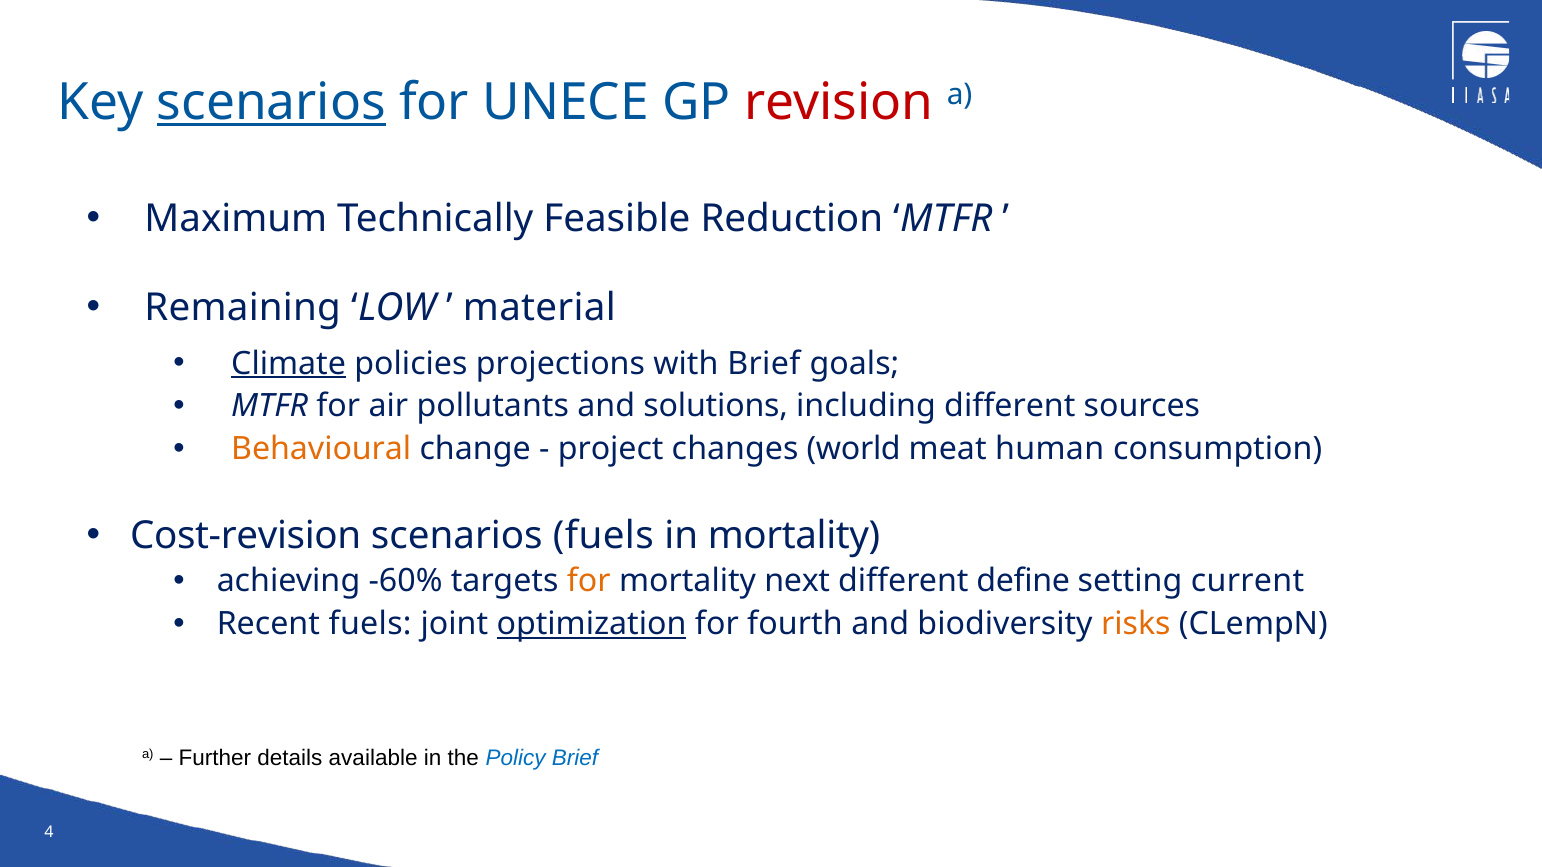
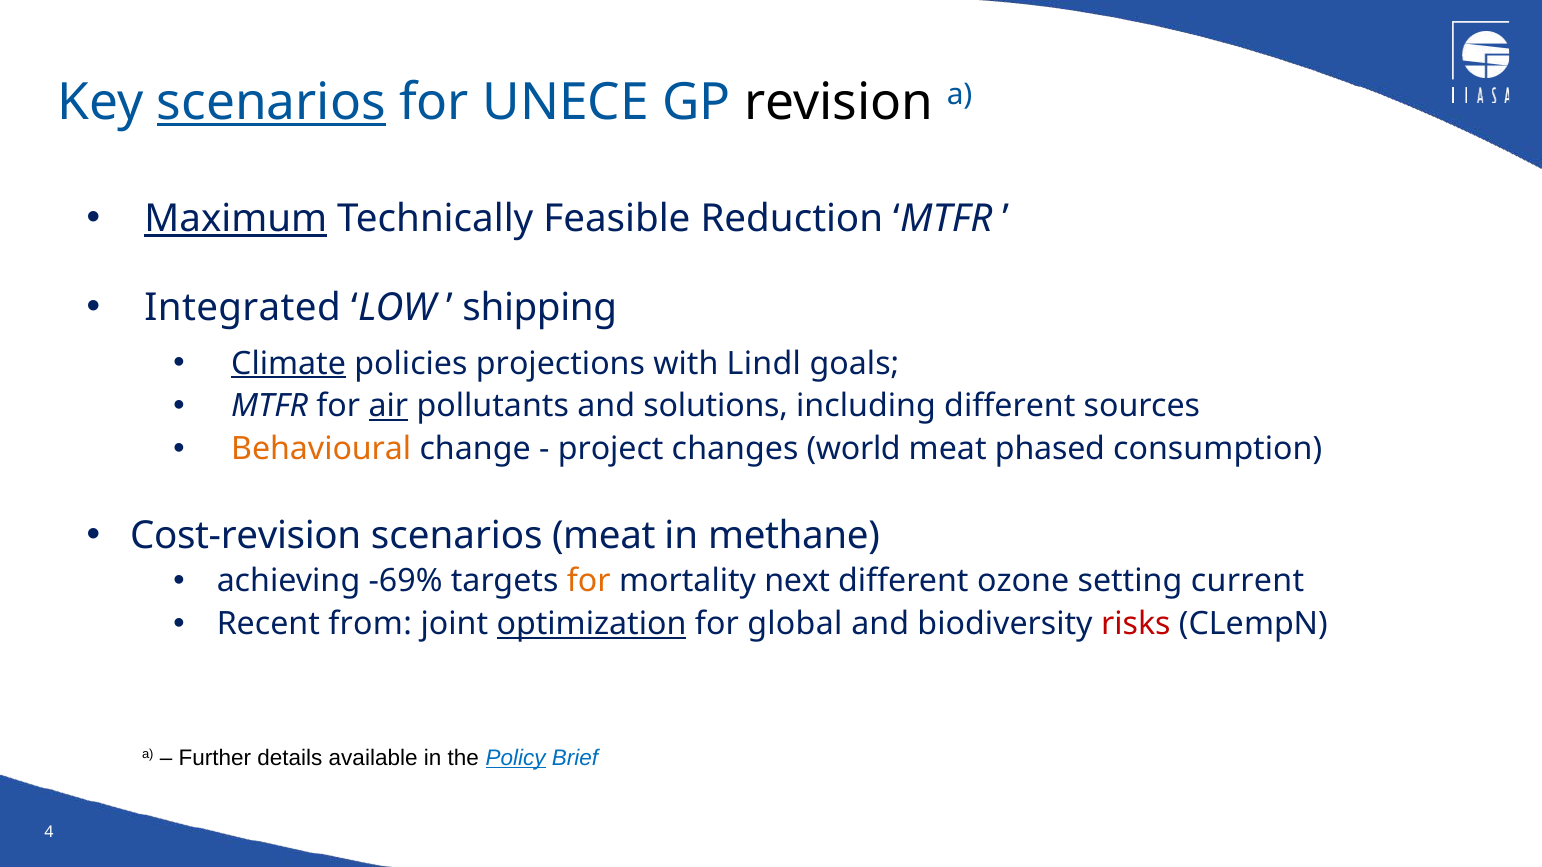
revision colour: red -> black
Maximum underline: none -> present
Remaining: Remaining -> Integrated
material: material -> shipping
with Brief: Brief -> Lindl
air underline: none -> present
human: human -> phased
scenarios fuels: fuels -> meat
in mortality: mortality -> methane
-60%: -60% -> -69%
define: define -> ozone
Recent fuels: fuels -> from
fourth: fourth -> global
risks colour: orange -> red
Policy underline: none -> present
